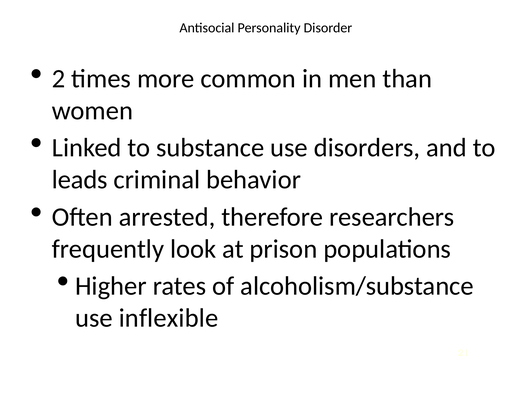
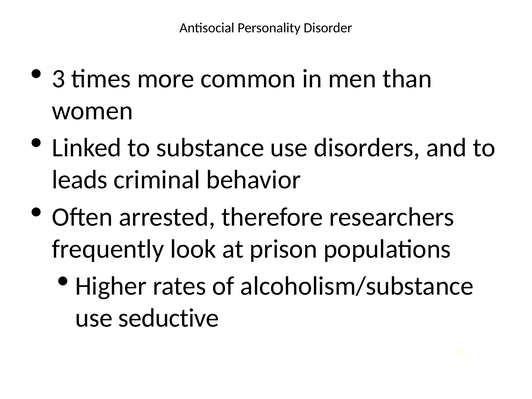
2: 2 -> 3
inflexible: inflexible -> seductive
